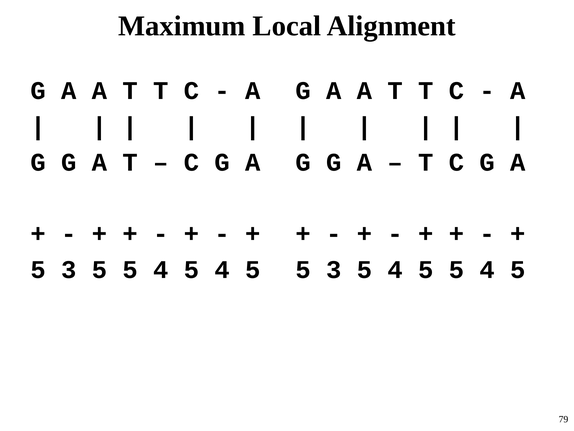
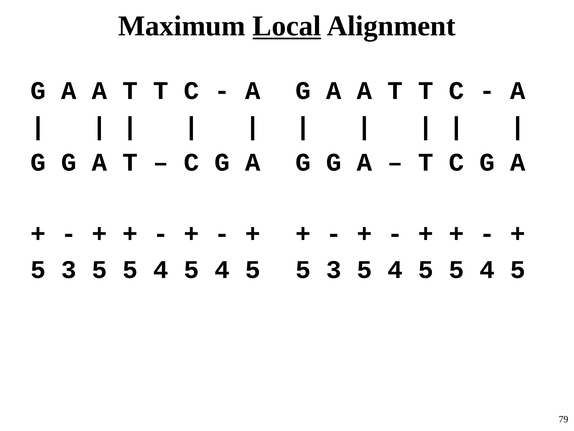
Local underline: none -> present
